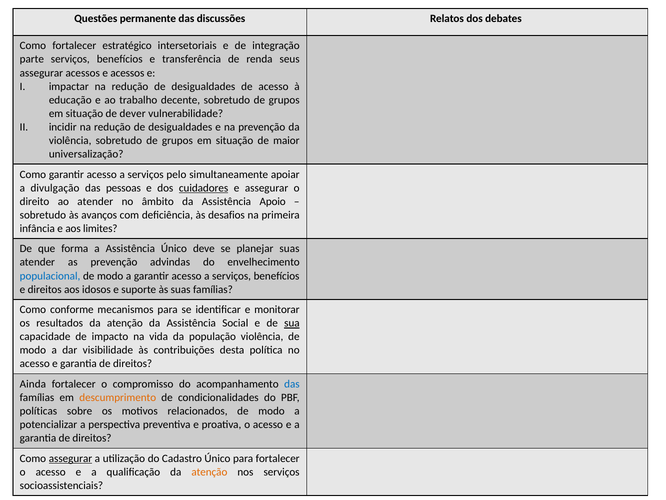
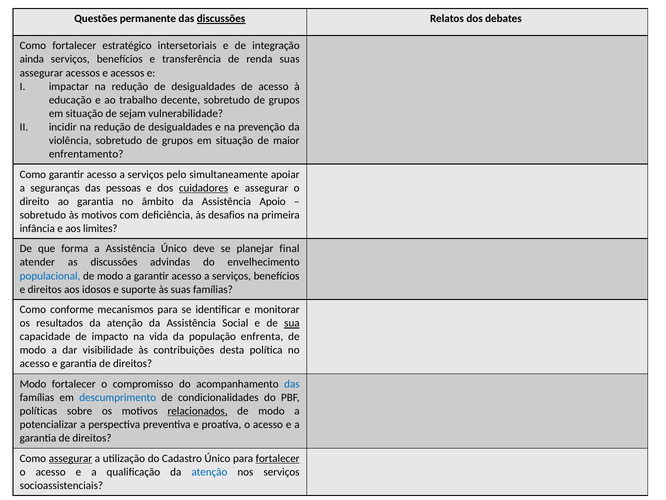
discussões at (221, 19) underline: none -> present
parte: parte -> ainda
renda seus: seus -> suas
dever: dever -> sejam
universalização: universalização -> enfrentamento
divulgação: divulgação -> seguranças
ao atender: atender -> garantia
às avanços: avanços -> motivos
planejar suas: suas -> final
as prevenção: prevenção -> discussões
população violência: violência -> enfrenta
Ainda at (33, 384): Ainda -> Modo
descumprimento colour: orange -> blue
relacionados underline: none -> present
fortalecer at (278, 458) underline: none -> present
atenção at (209, 472) colour: orange -> blue
